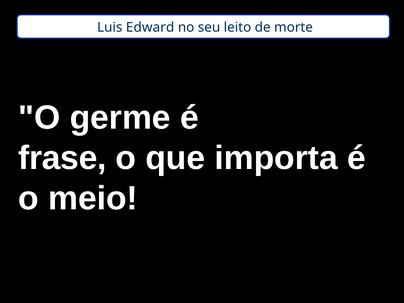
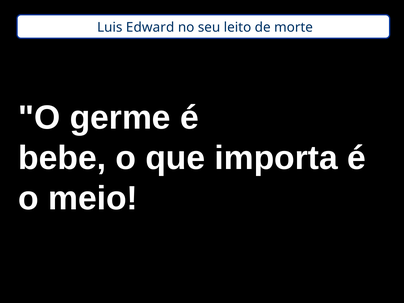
frase: frase -> bebe
